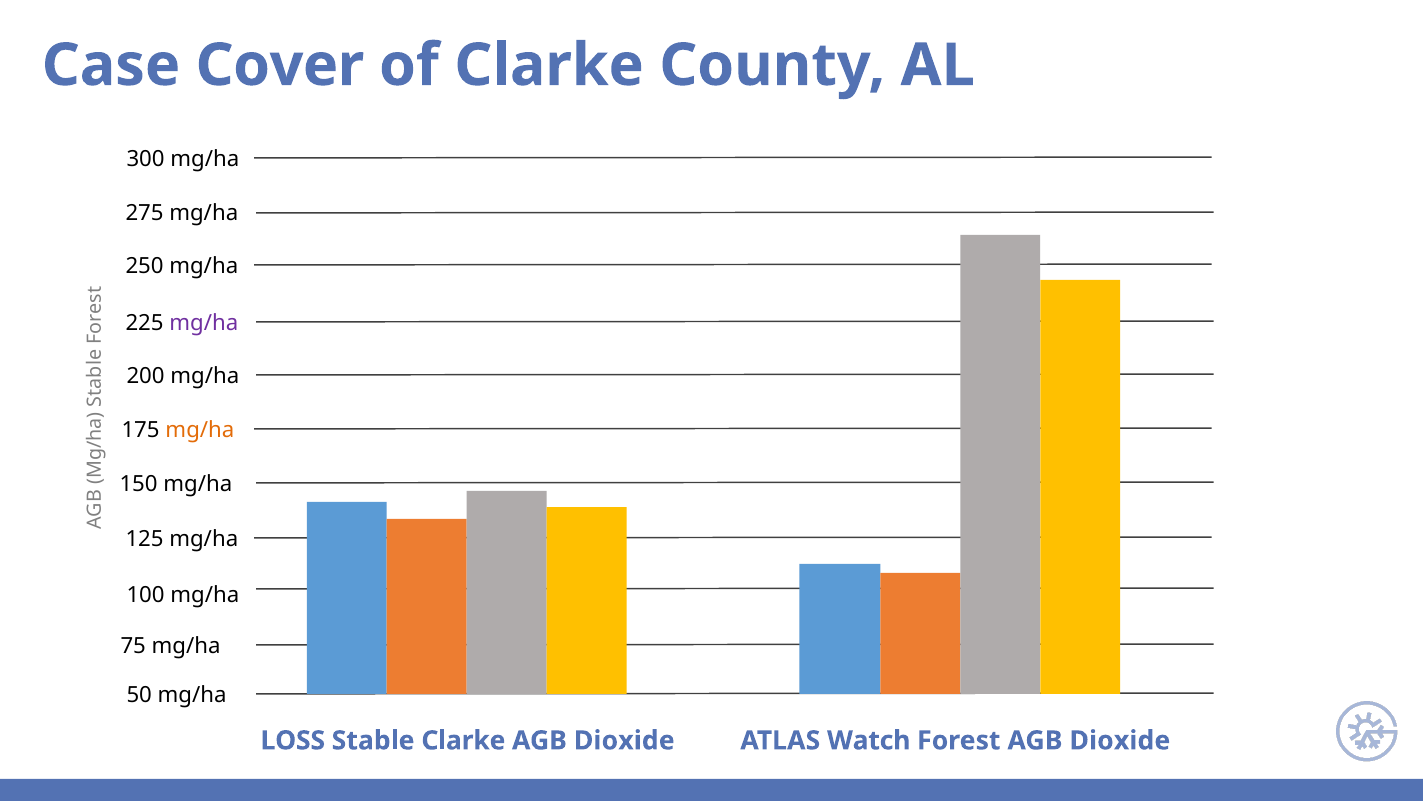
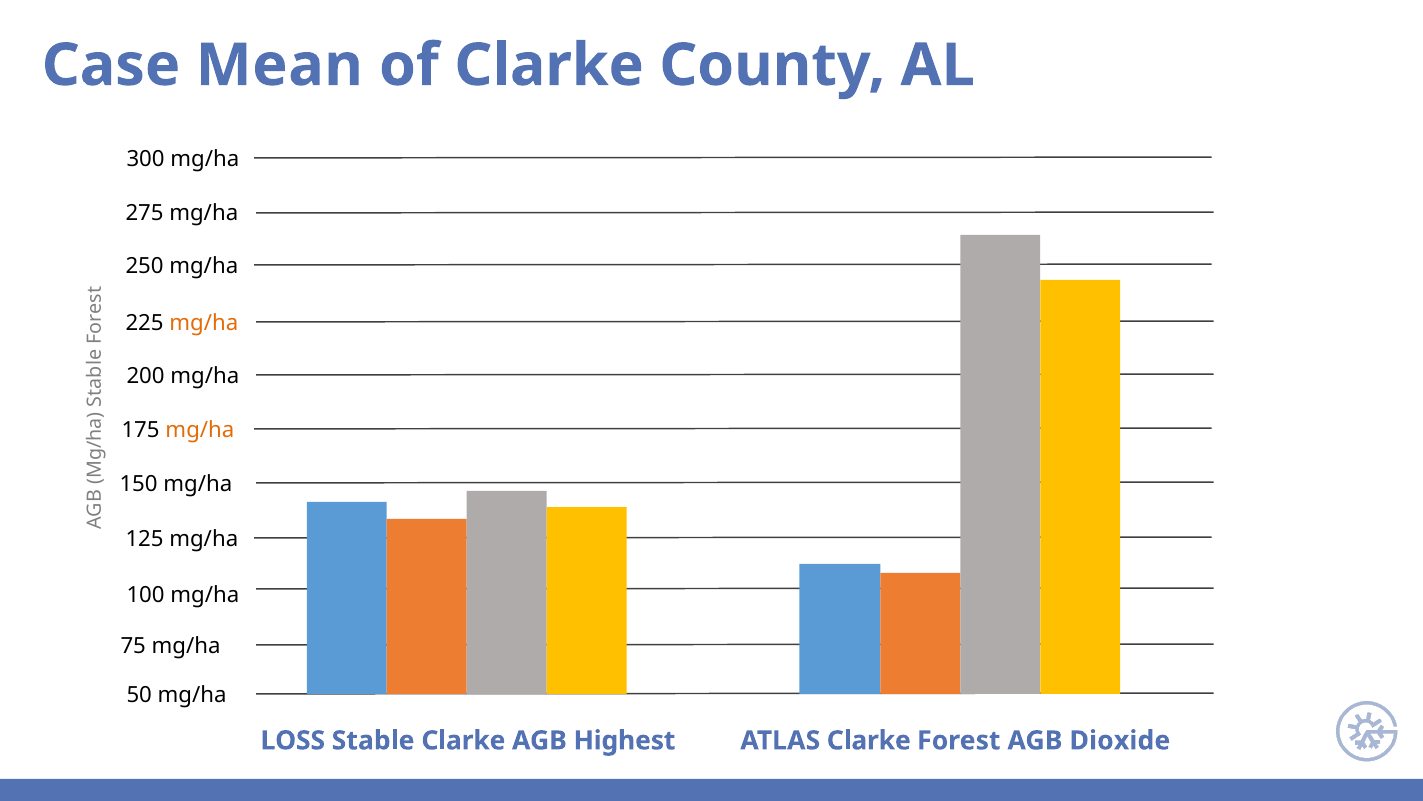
Cover: Cover -> Mean
mg/ha at (204, 323) colour: purple -> orange
Dioxide at (624, 740): Dioxide -> Highest
ATLAS Watch: Watch -> Clarke
